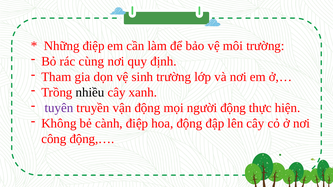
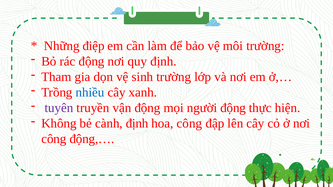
rác cùng: cùng -> động
nhiều colour: black -> blue
cành điệp: điệp -> định
hoa động: động -> công
